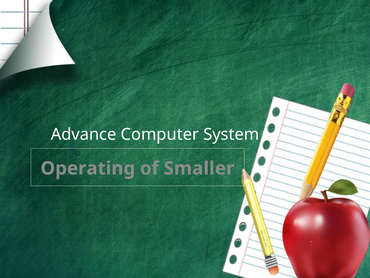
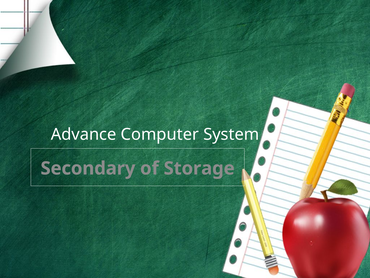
Operating: Operating -> Secondary
Smaller: Smaller -> Storage
